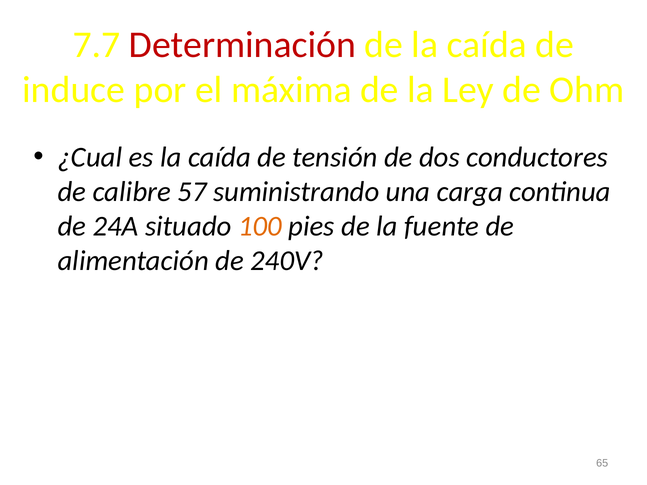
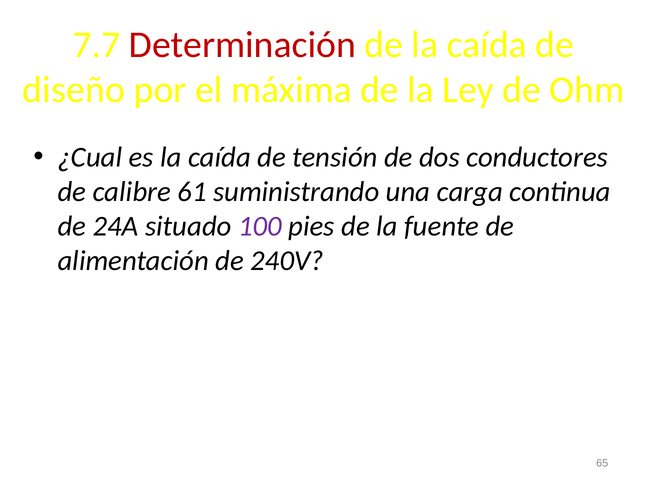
induce: induce -> diseño
57: 57 -> 61
100 colour: orange -> purple
